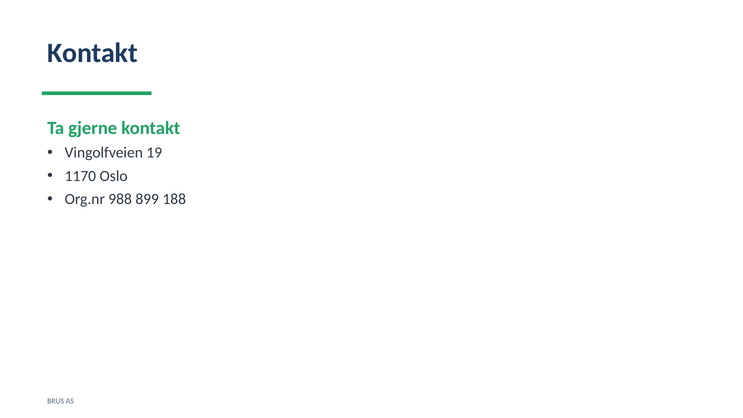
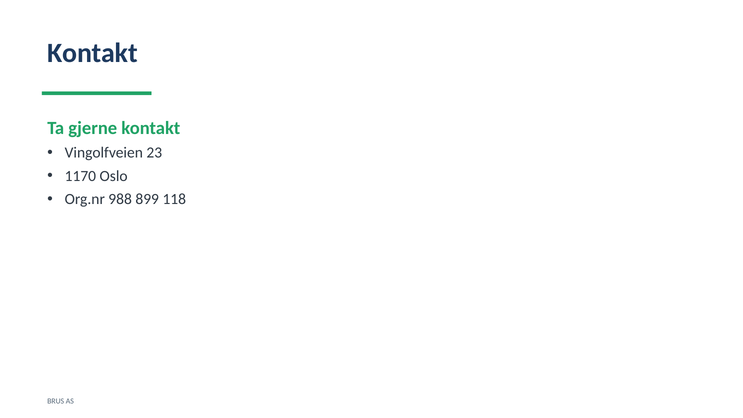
19: 19 -> 23
188: 188 -> 118
